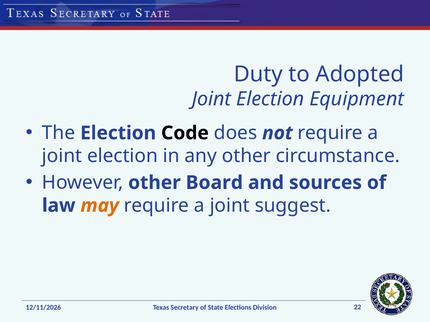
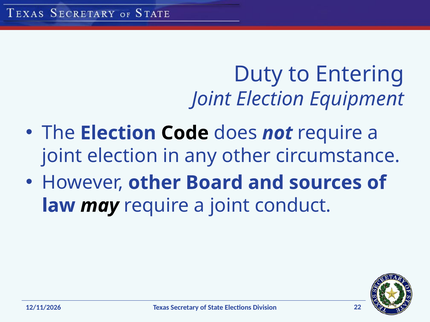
Adopted: Adopted -> Entering
may colour: orange -> black
suggest: suggest -> conduct
